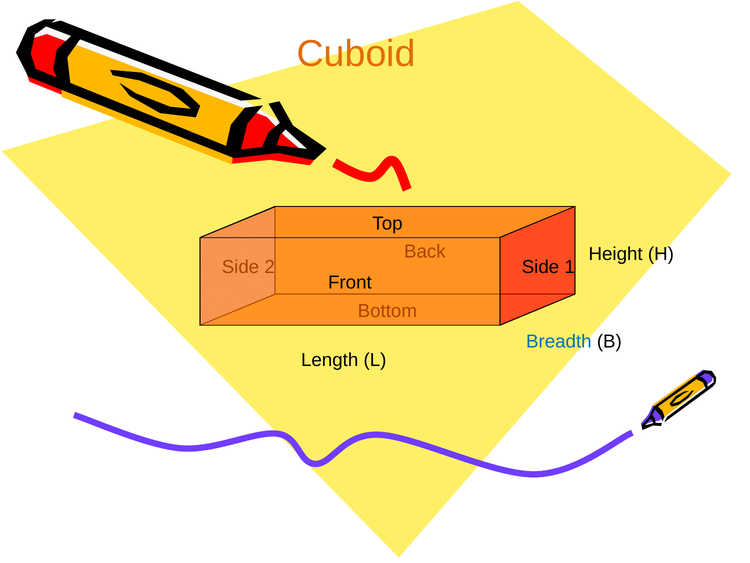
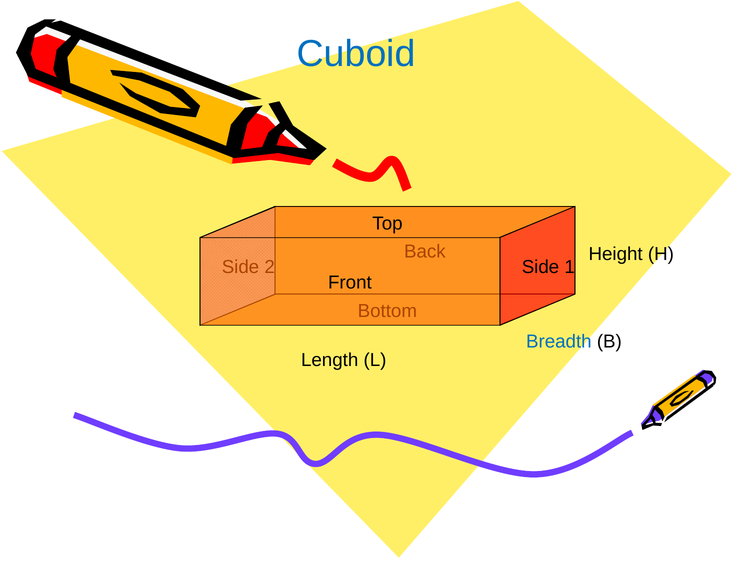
Cuboid colour: orange -> blue
